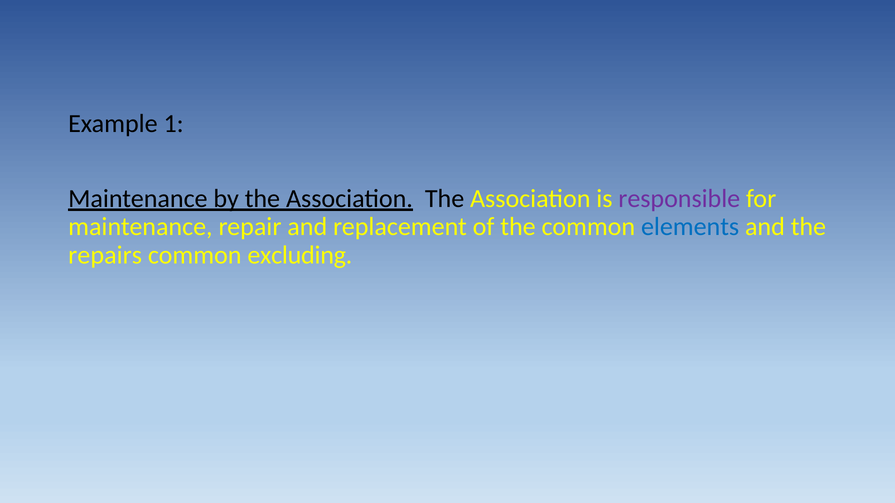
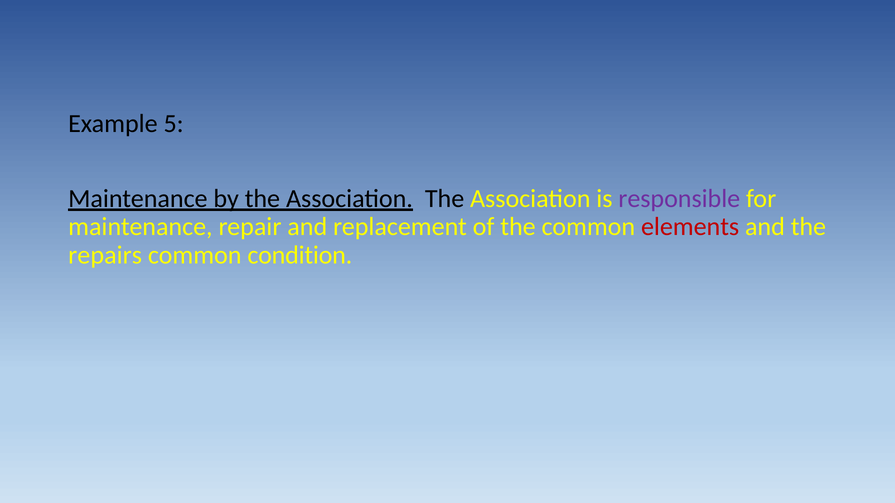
1: 1 -> 5
elements colour: blue -> red
excluding: excluding -> condition
